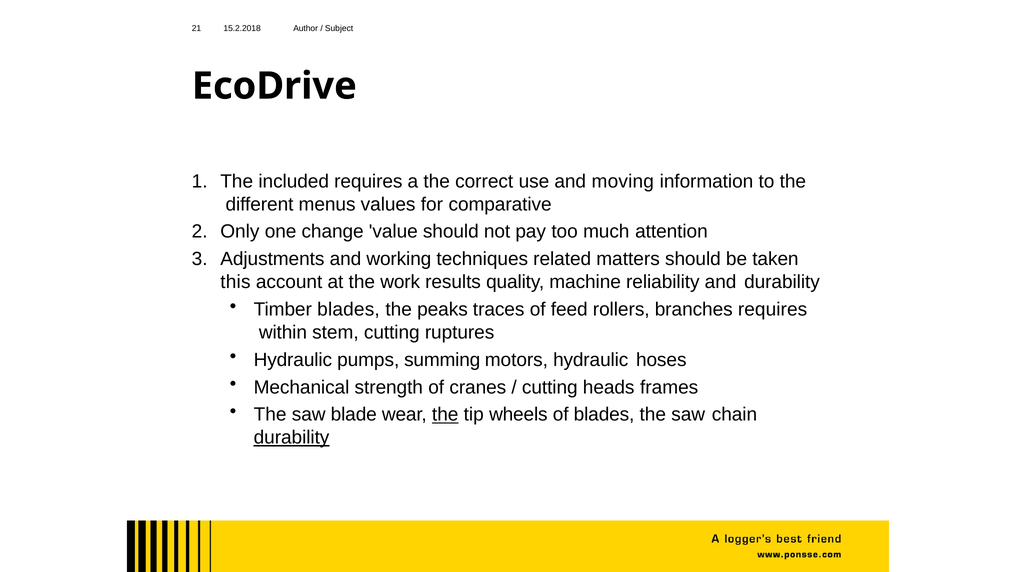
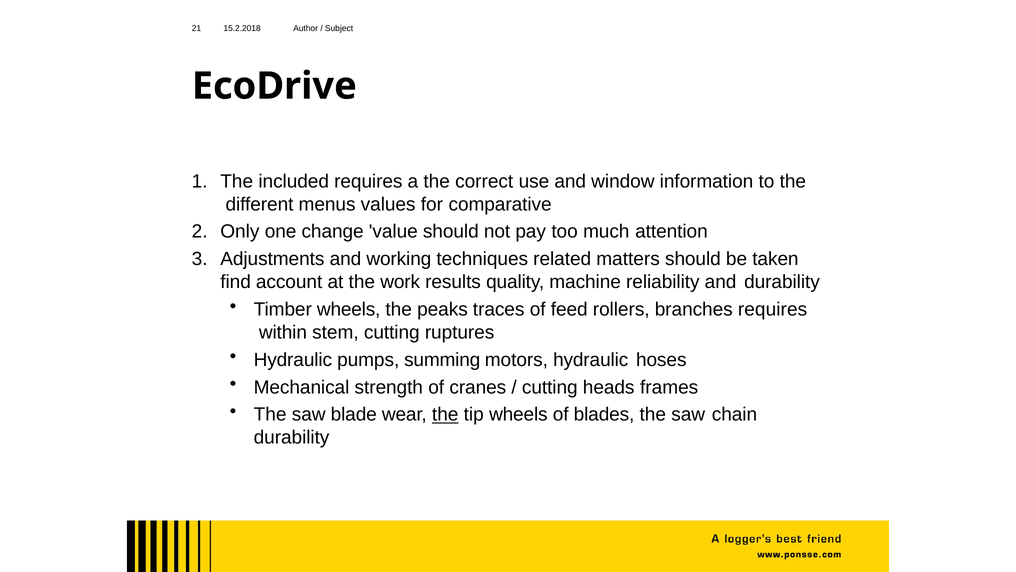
moving: moving -> window
this: this -> find
Timber blades: blades -> wheels
durability at (292, 437) underline: present -> none
